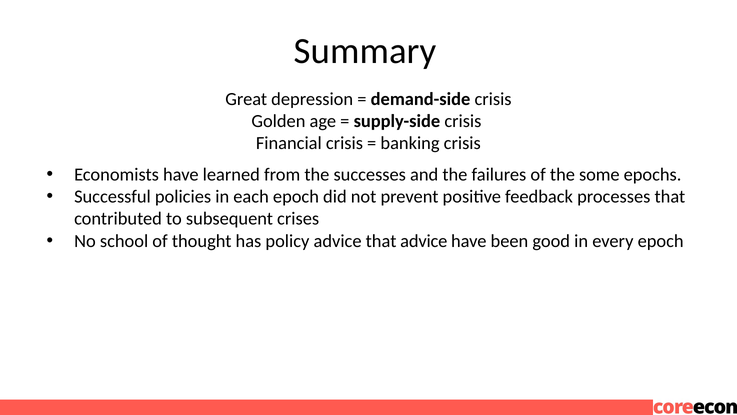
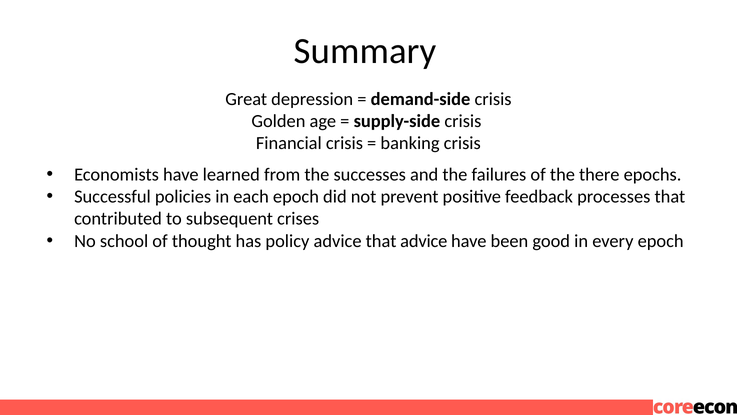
some: some -> there
